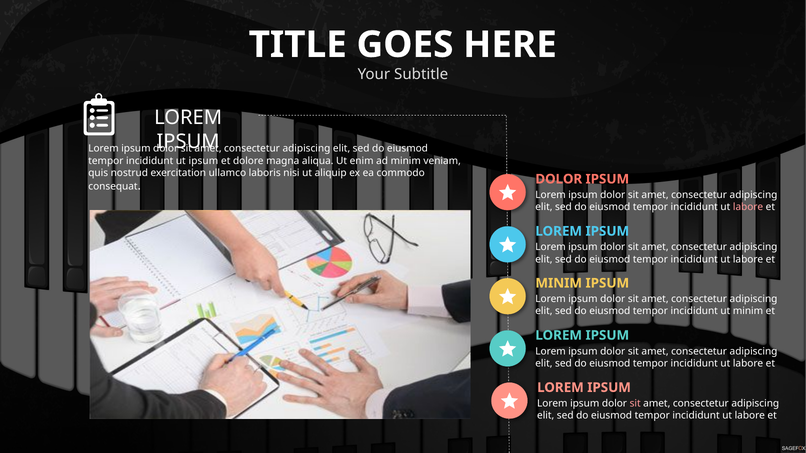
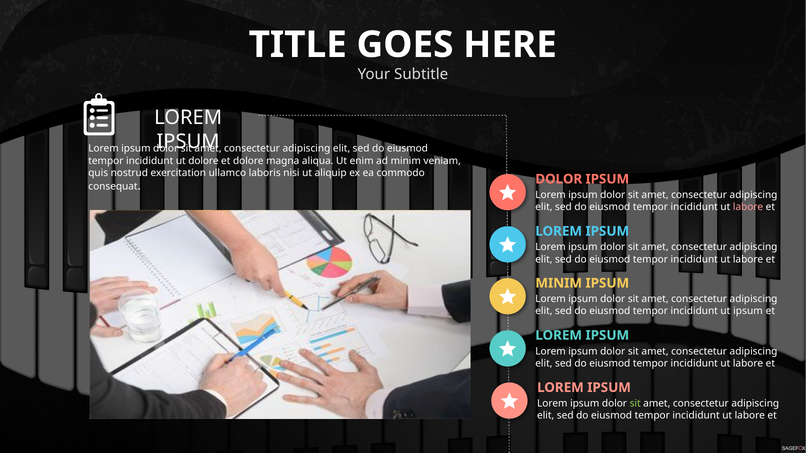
ut ipsum: ipsum -> dolore
ut minim: minim -> ipsum
sit at (635, 404) colour: pink -> light green
